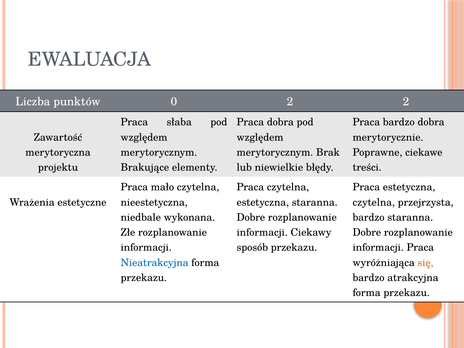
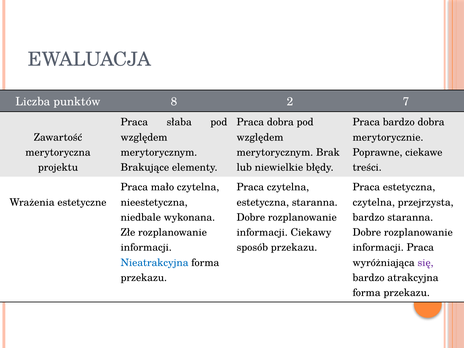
0: 0 -> 8
2 2: 2 -> 7
się colour: orange -> purple
